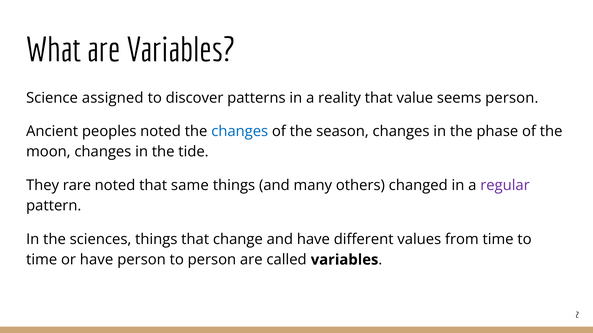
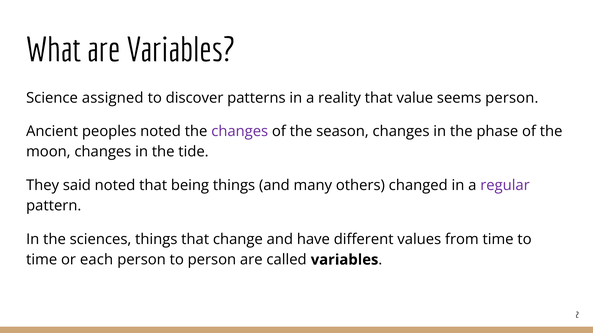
changes at (240, 132) colour: blue -> purple
rare: rare -> said
same: same -> being
or have: have -> each
